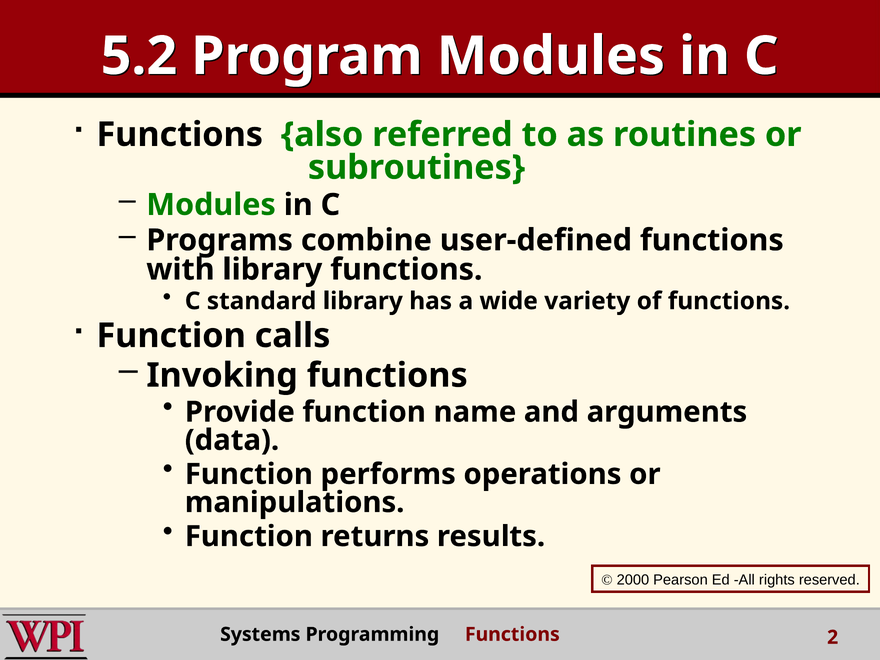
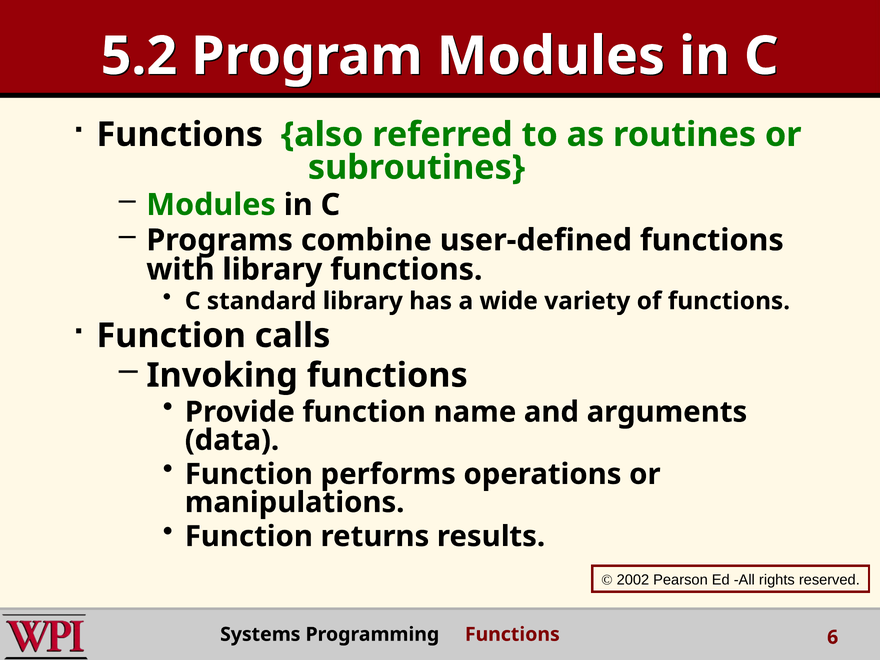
2000: 2000 -> 2002
2: 2 -> 6
